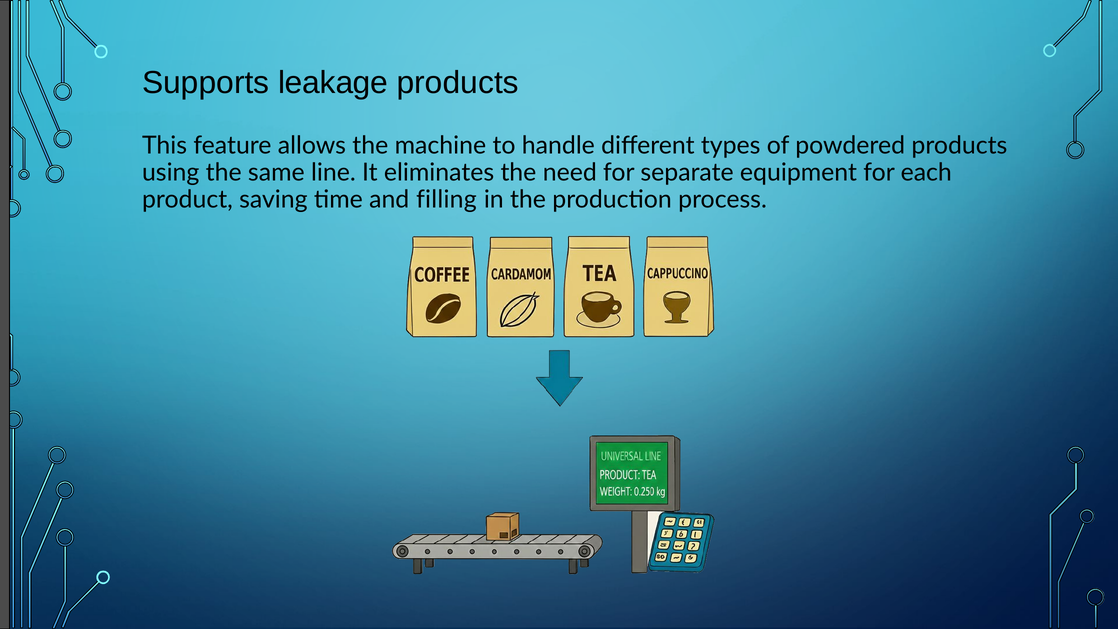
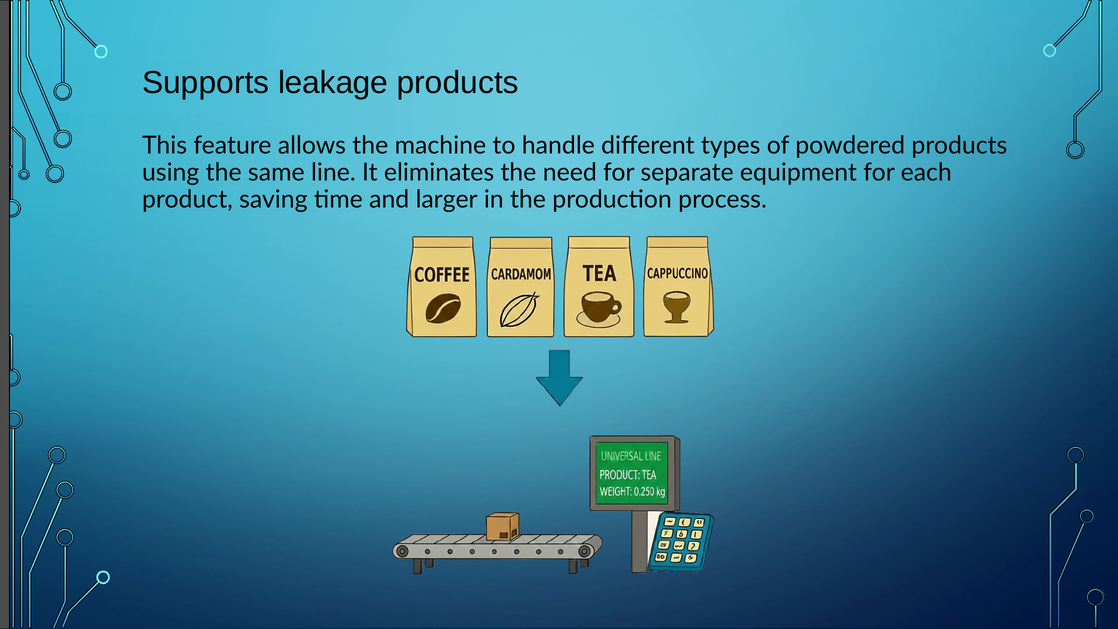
filling: filling -> larger
